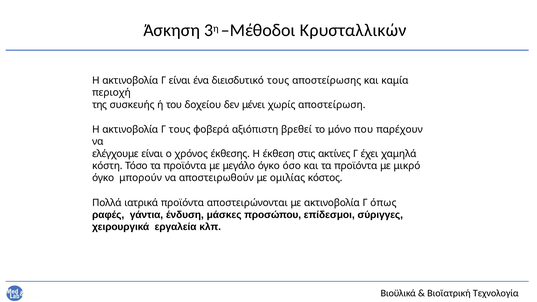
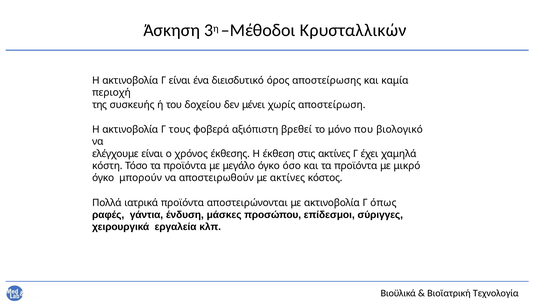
διεισδυτικό τους: τους -> όρος
παρέχουν: παρέχουν -> βιολογικό
με ομιλίας: ομιλίας -> ακτίνες
